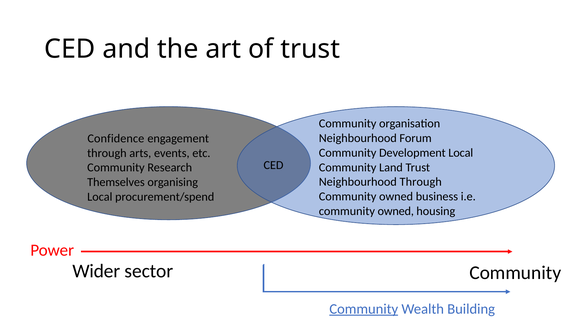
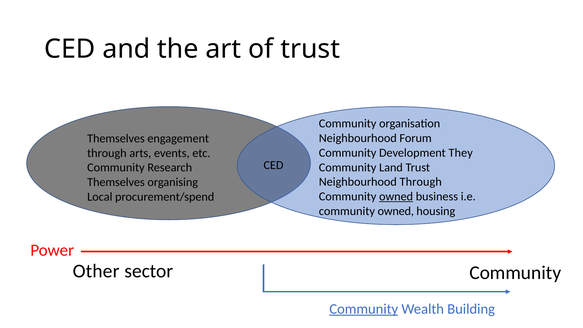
Confidence at (116, 138): Confidence -> Themselves
Development Local: Local -> They
owned at (396, 196) underline: none -> present
Wider: Wider -> Other
